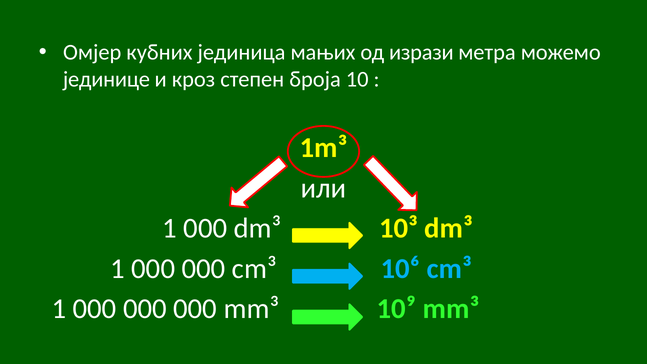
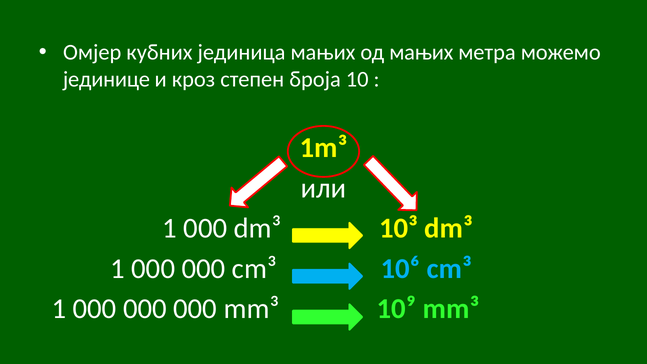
од изрази: изрази -> мањих
